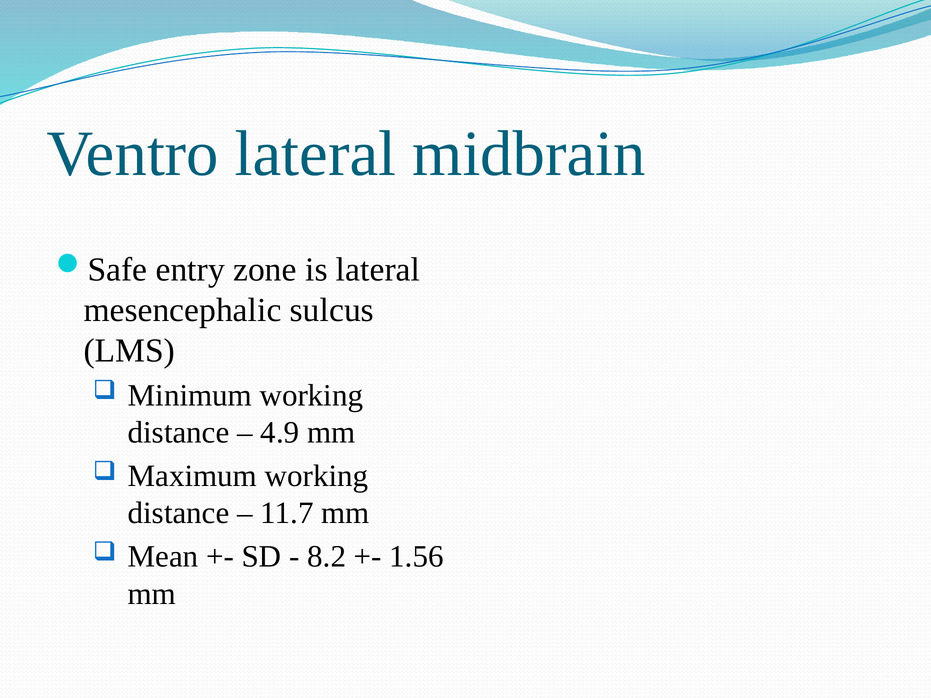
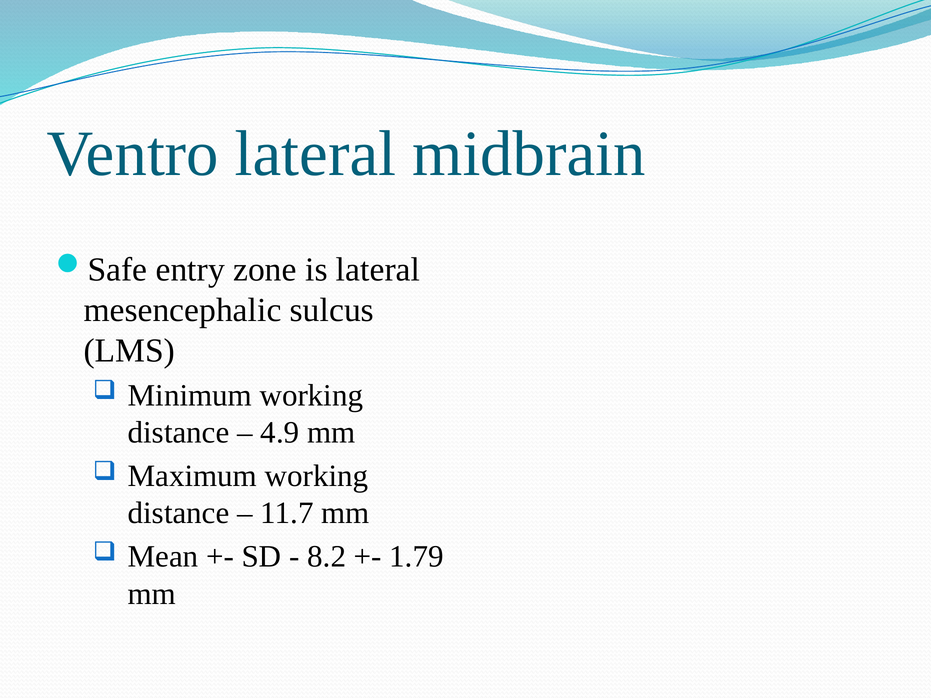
1.56: 1.56 -> 1.79
